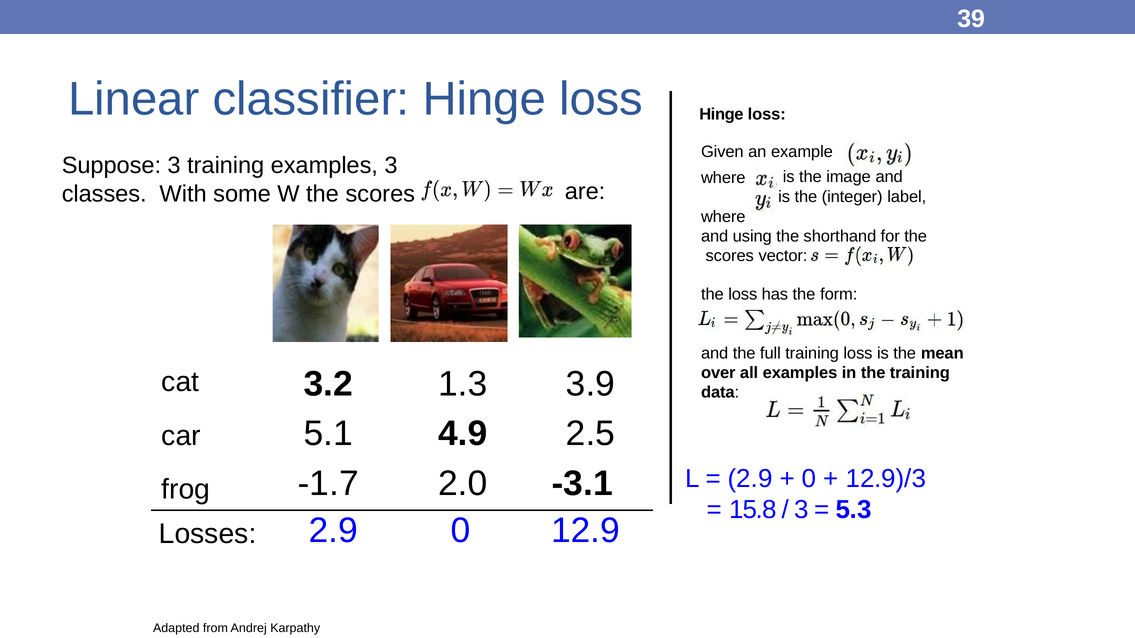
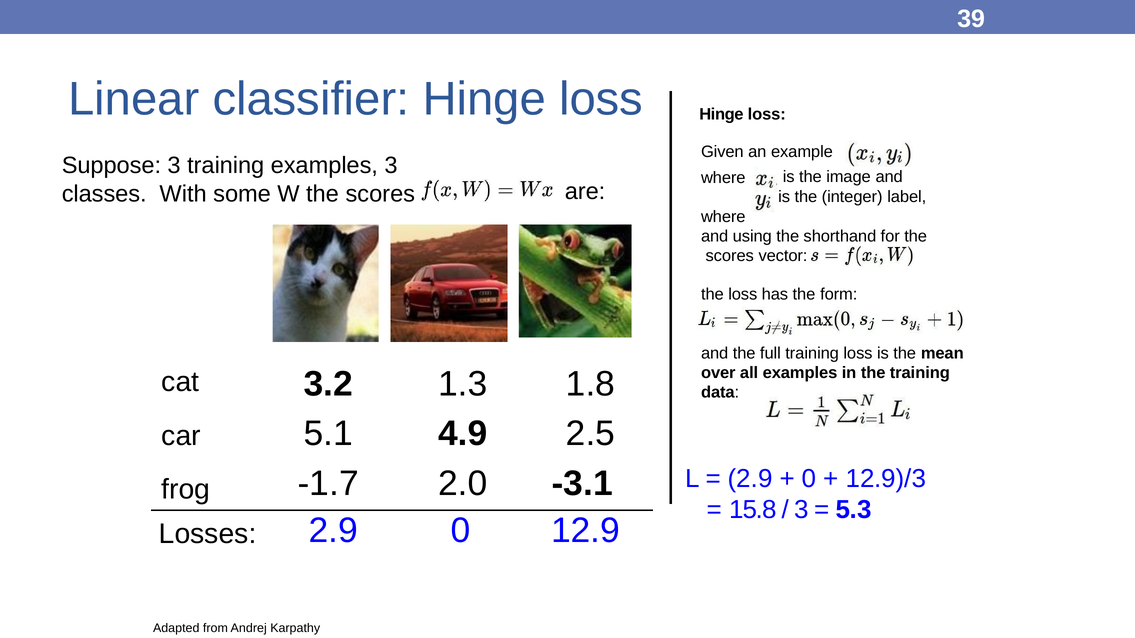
3.9: 3.9 -> 1.8
